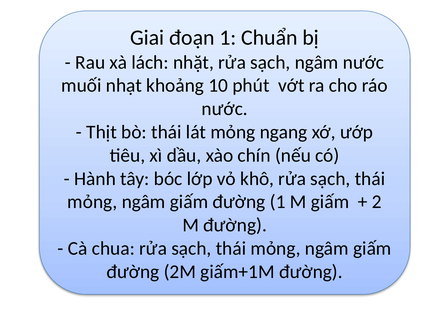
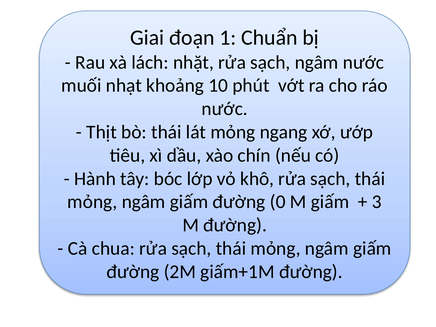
đường 1: 1 -> 0
2: 2 -> 3
